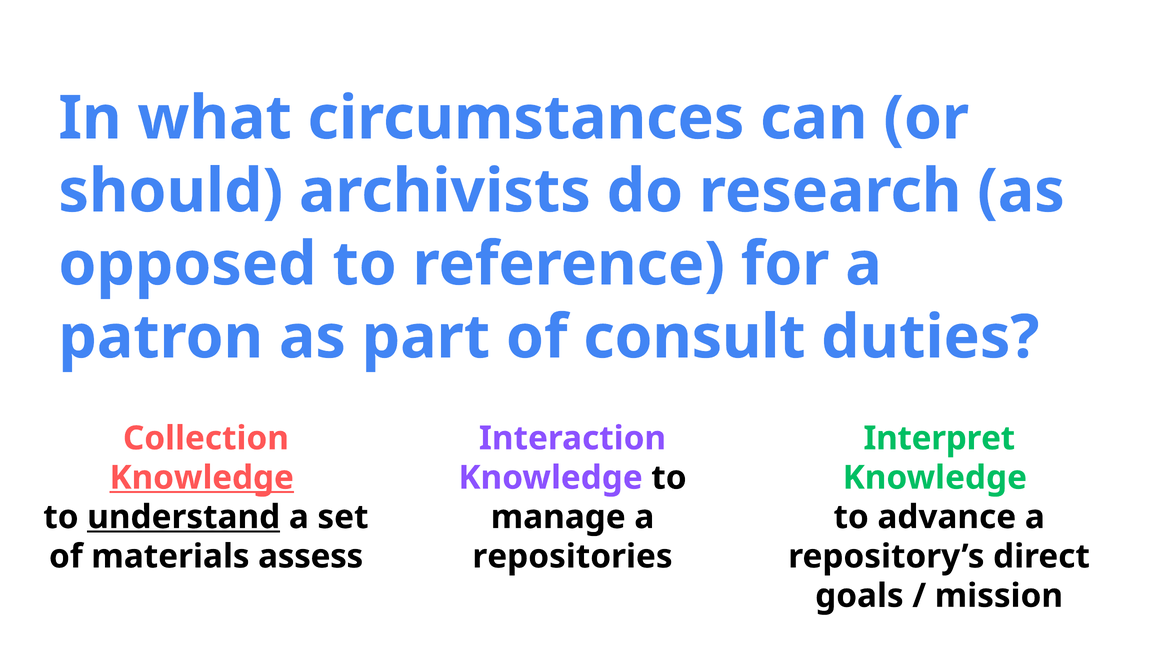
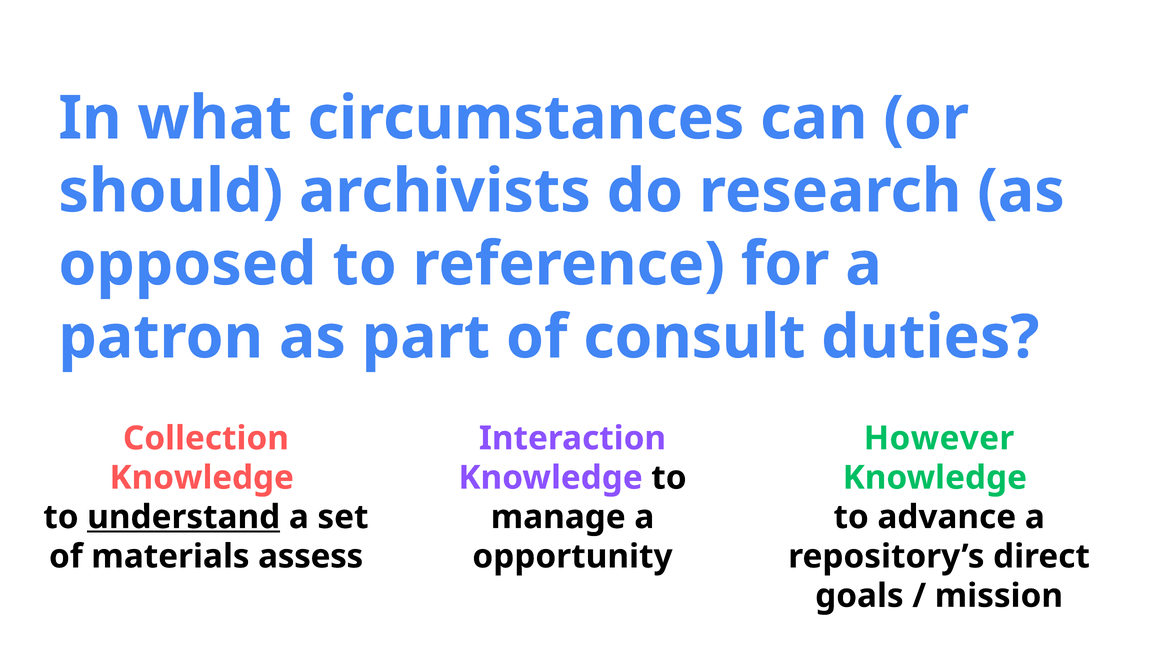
Interpret: Interpret -> However
Knowledge at (202, 478) underline: present -> none
repositories: repositories -> opportunity
